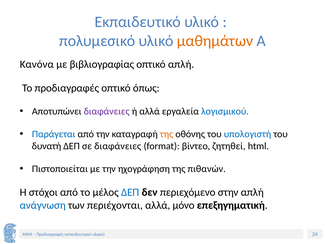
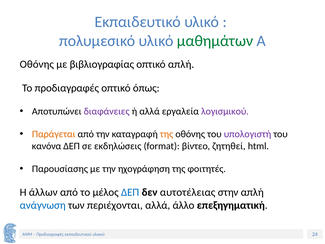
μαθημάτων colour: orange -> green
Κανόνα at (37, 64): Κανόνα -> Οθόνης
λογισμικού colour: blue -> purple
Παράγεται colour: blue -> orange
υπολογιστή colour: blue -> purple
δυνατή: δυνατή -> κανόνα
σε διαφάνειες: διαφάνειες -> εκδηλώσεις
Πιστοποιείται: Πιστοποιείται -> Παρουσίασης
πιθανών: πιθανών -> φοιτητές
στόχοι: στόχοι -> άλλων
περιεχόμενο: περιεχόμενο -> αυτοτέλειας
μόνο: μόνο -> άλλο
